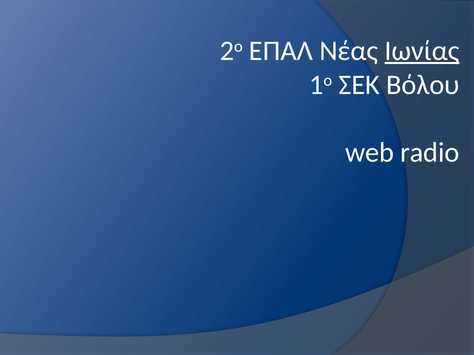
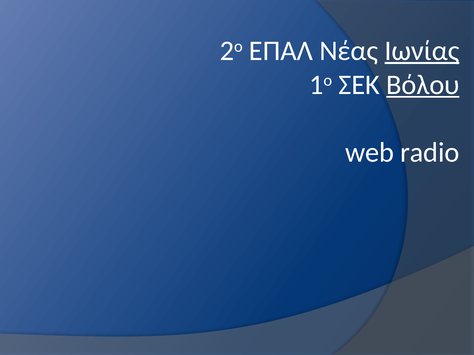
Βόλου underline: none -> present
